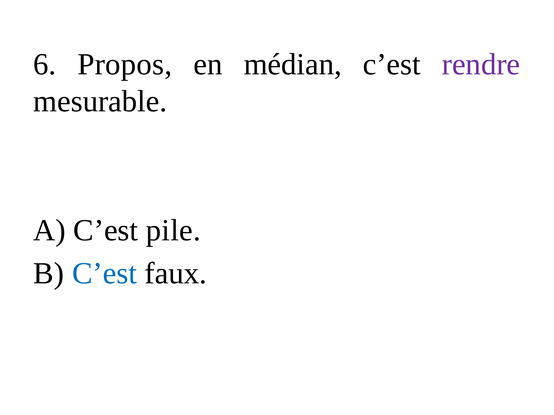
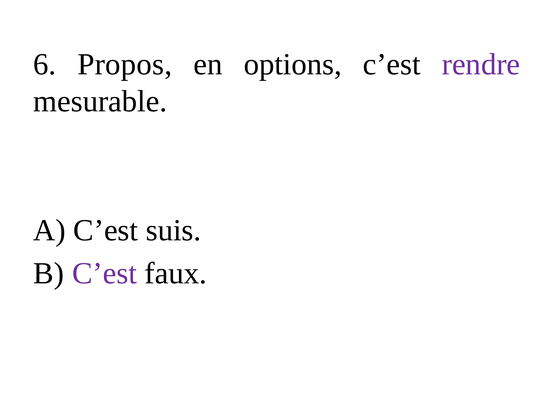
médian: médian -> options
pile: pile -> suis
C’est at (104, 274) colour: blue -> purple
